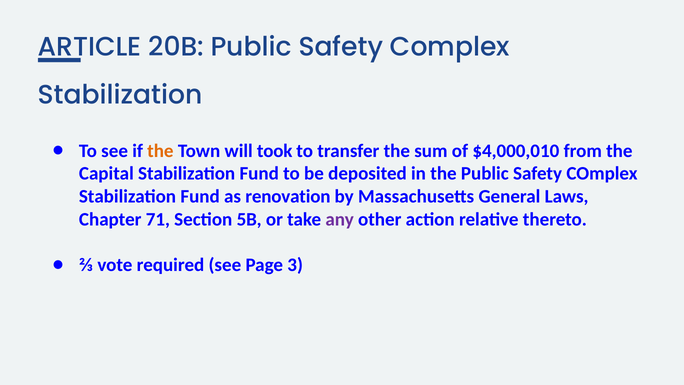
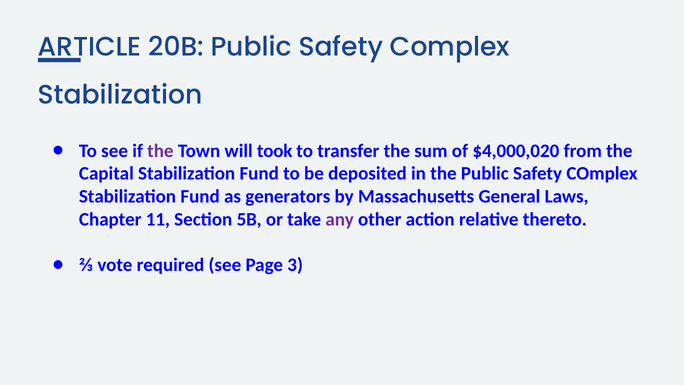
the at (160, 151) colour: orange -> purple
$4,000,010: $4,000,010 -> $4,000,020
renovation: renovation -> generators
71: 71 -> 11
